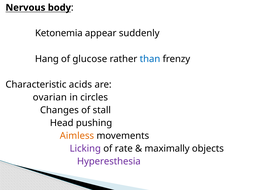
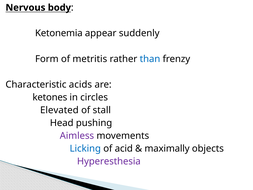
Hang: Hang -> Form
glucose: glucose -> metritis
ovarian: ovarian -> ketones
Changes: Changes -> Elevated
Aimless colour: orange -> purple
Licking colour: purple -> blue
rate: rate -> acid
